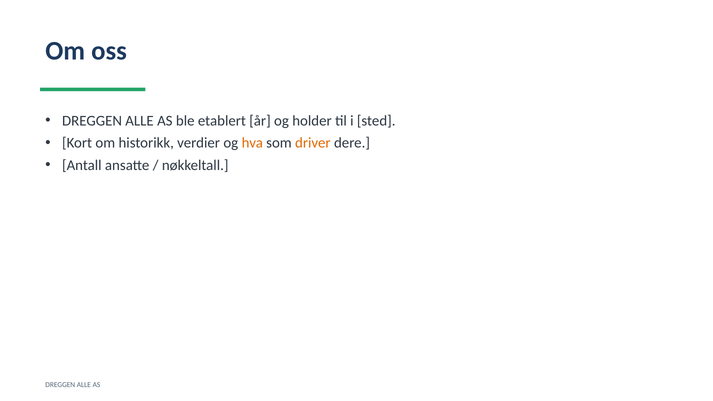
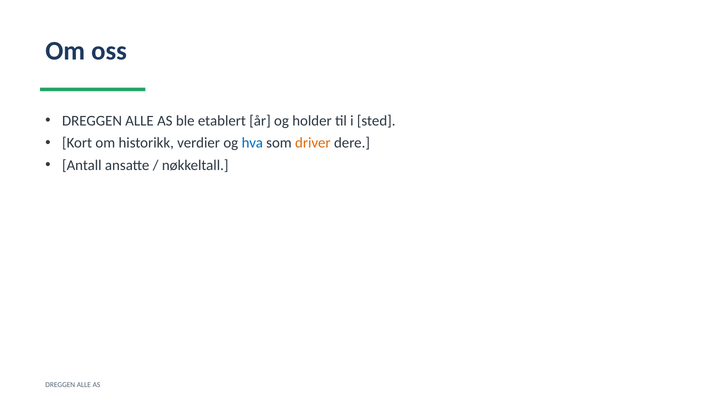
hva colour: orange -> blue
